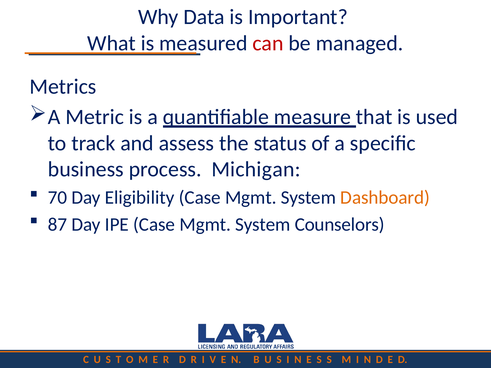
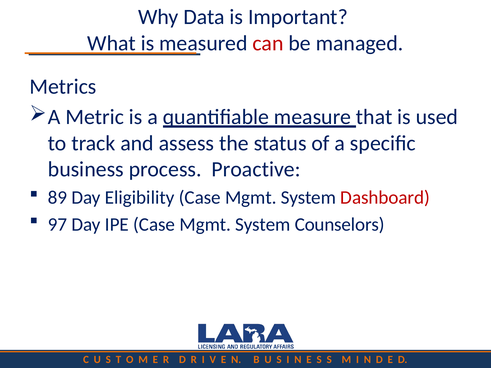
Michigan: Michigan -> Proactive
70: 70 -> 89
Dashboard colour: orange -> red
87: 87 -> 97
